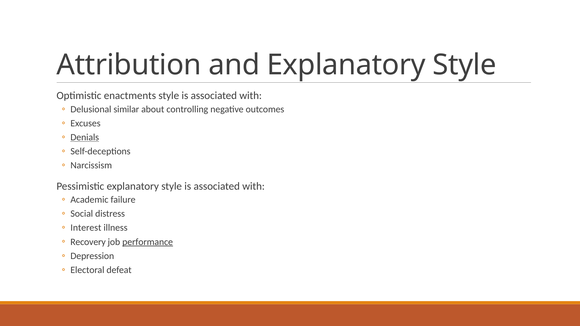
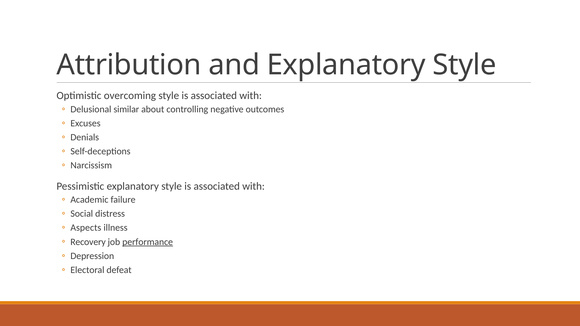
enactments: enactments -> overcoming
Denials underline: present -> none
Interest: Interest -> Aspects
